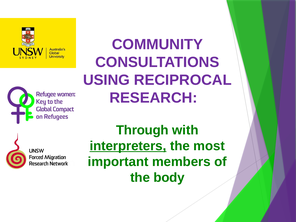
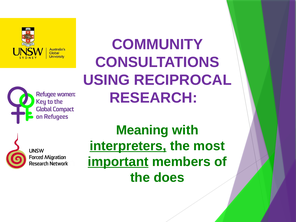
Through: Through -> Meaning
important underline: none -> present
body: body -> does
